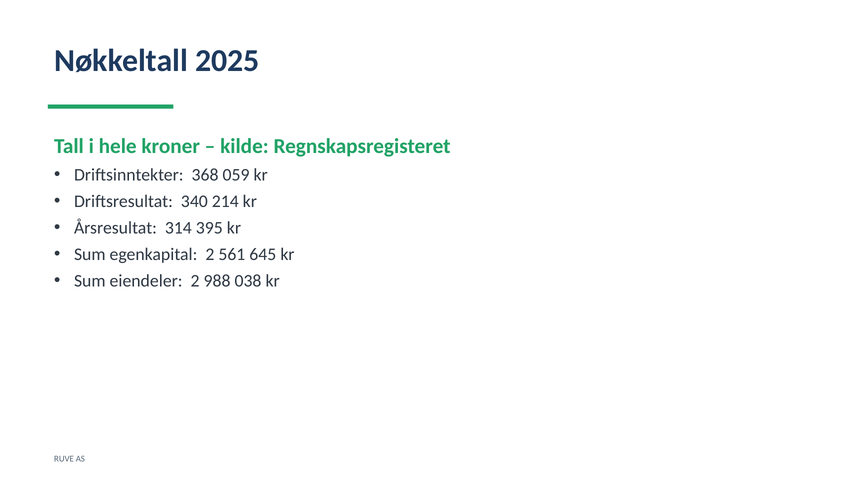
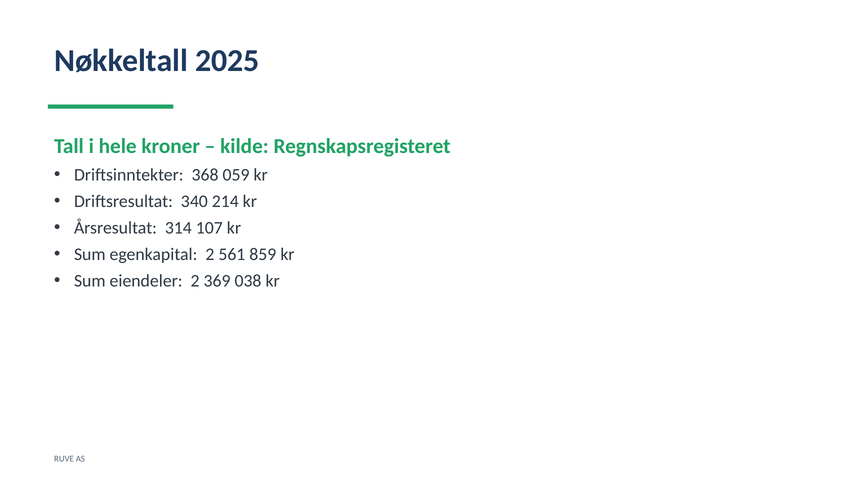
395: 395 -> 107
645: 645 -> 859
988: 988 -> 369
